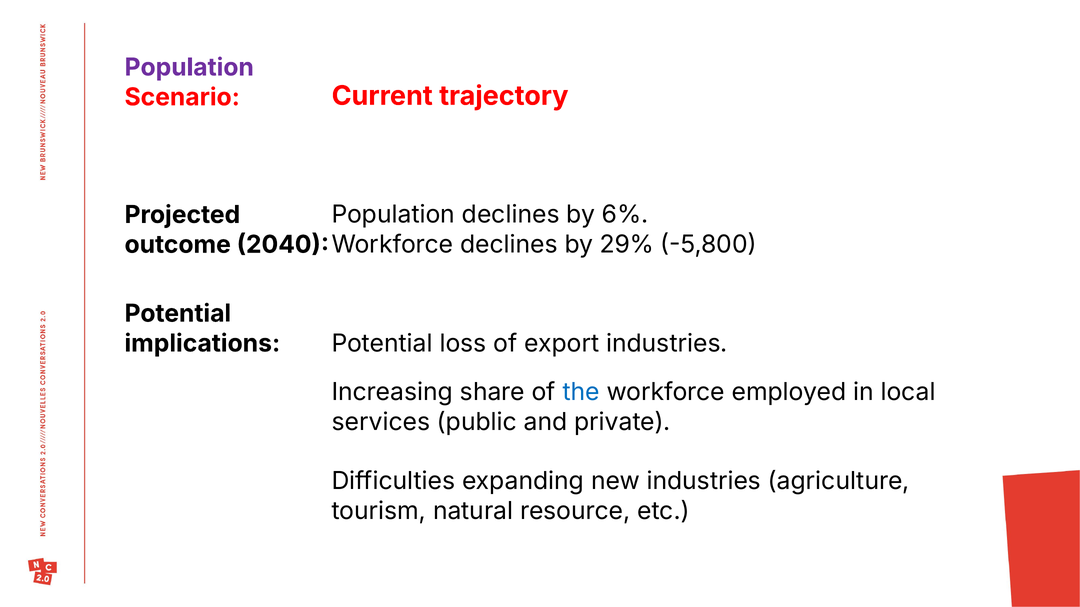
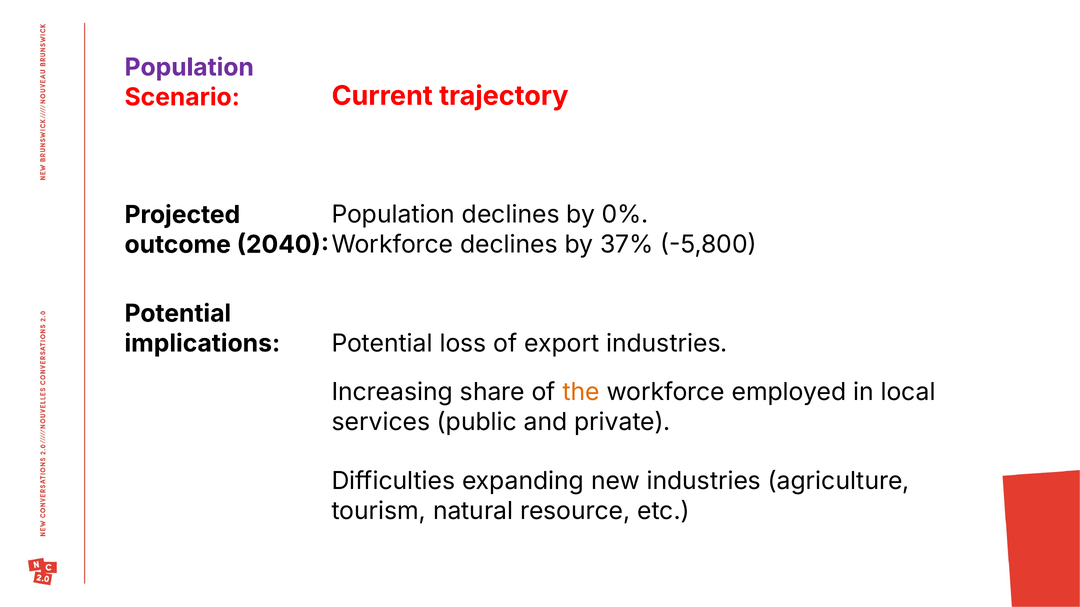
6%: 6% -> 0%
29%: 29% -> 37%
the colour: blue -> orange
